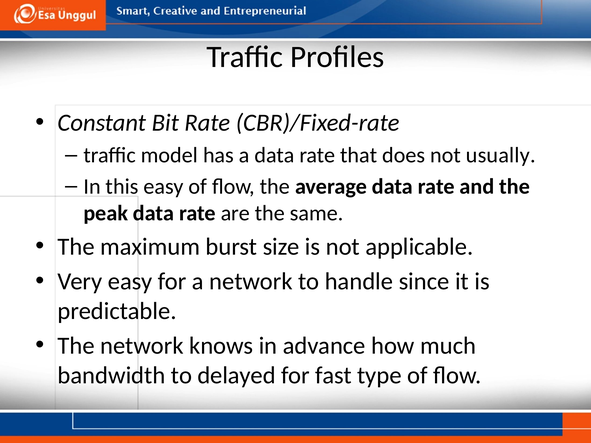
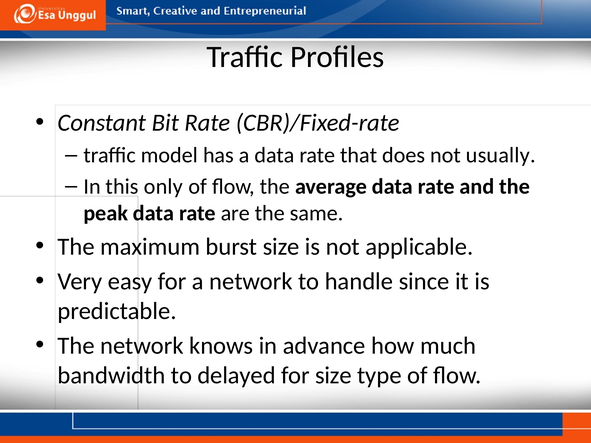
this easy: easy -> only
for fast: fast -> size
